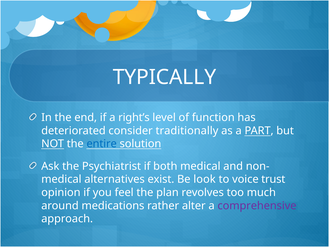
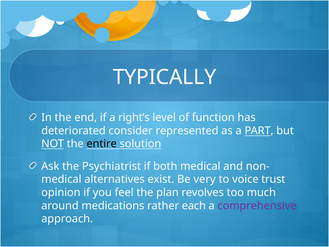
traditionally: traditionally -> represented
entire colour: blue -> black
look: look -> very
alter: alter -> each
